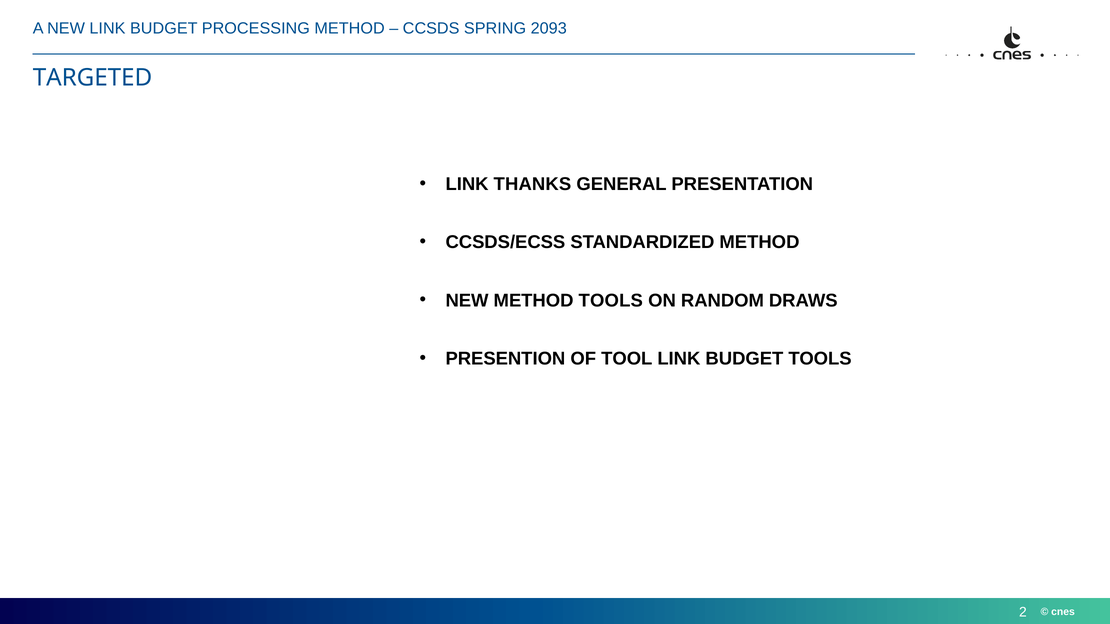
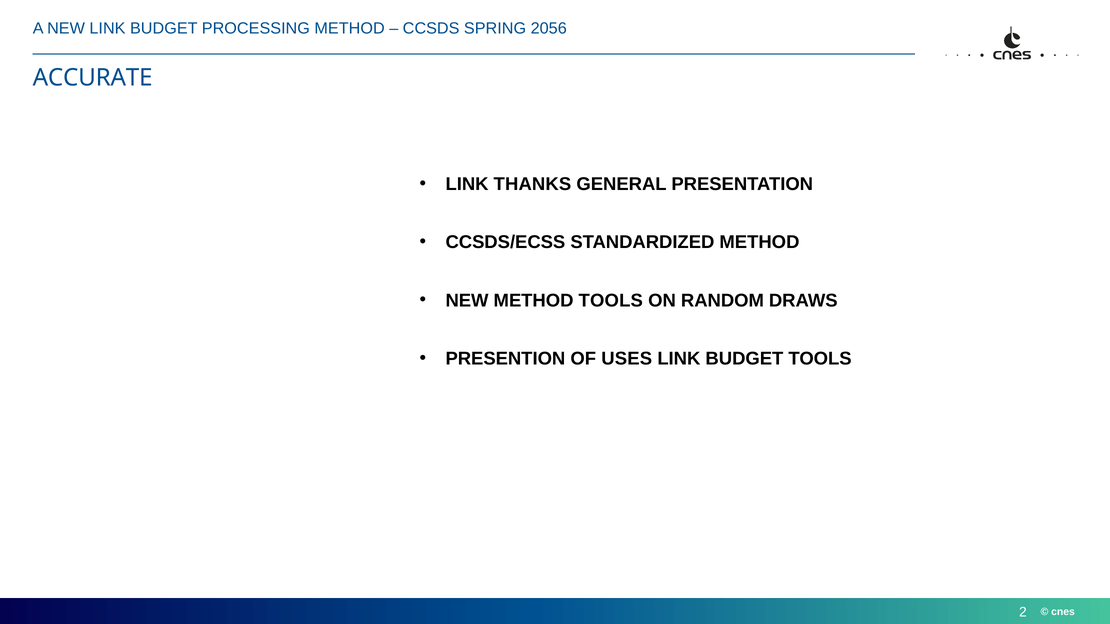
2093: 2093 -> 2056
TARGETED: TARGETED -> ACCURATE
TOOL: TOOL -> USES
